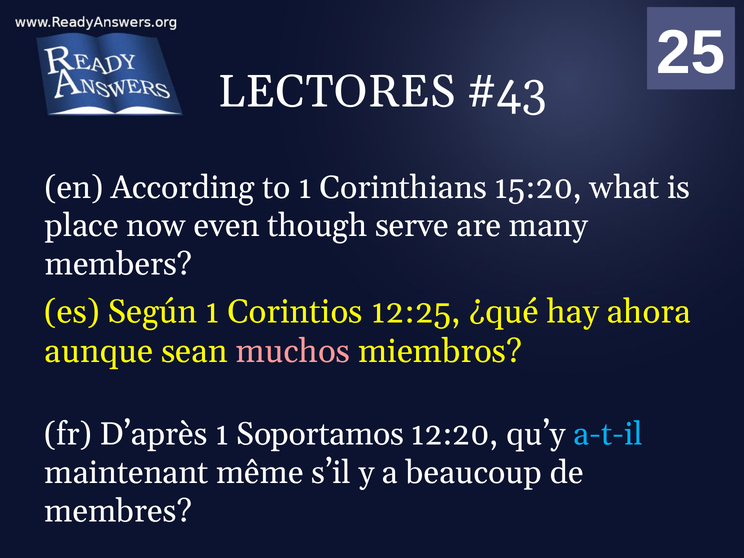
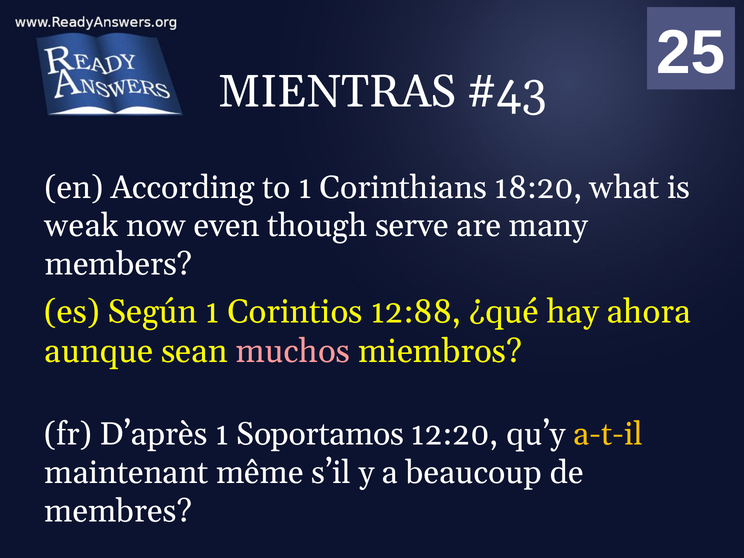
LECTORES: LECTORES -> MIENTRAS
15:20: 15:20 -> 18:20
place: place -> weak
12:25: 12:25 -> 12:88
a-t-il colour: light blue -> yellow
